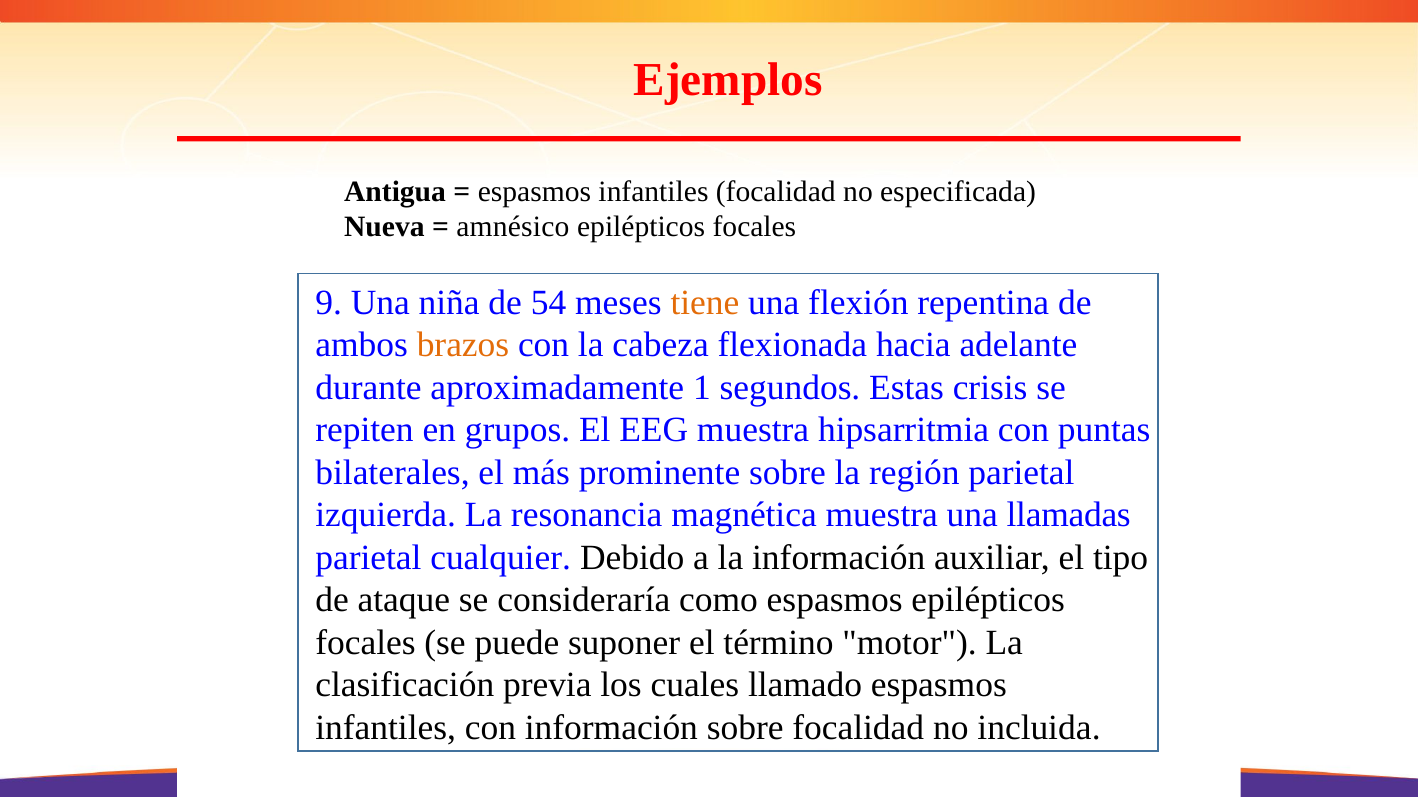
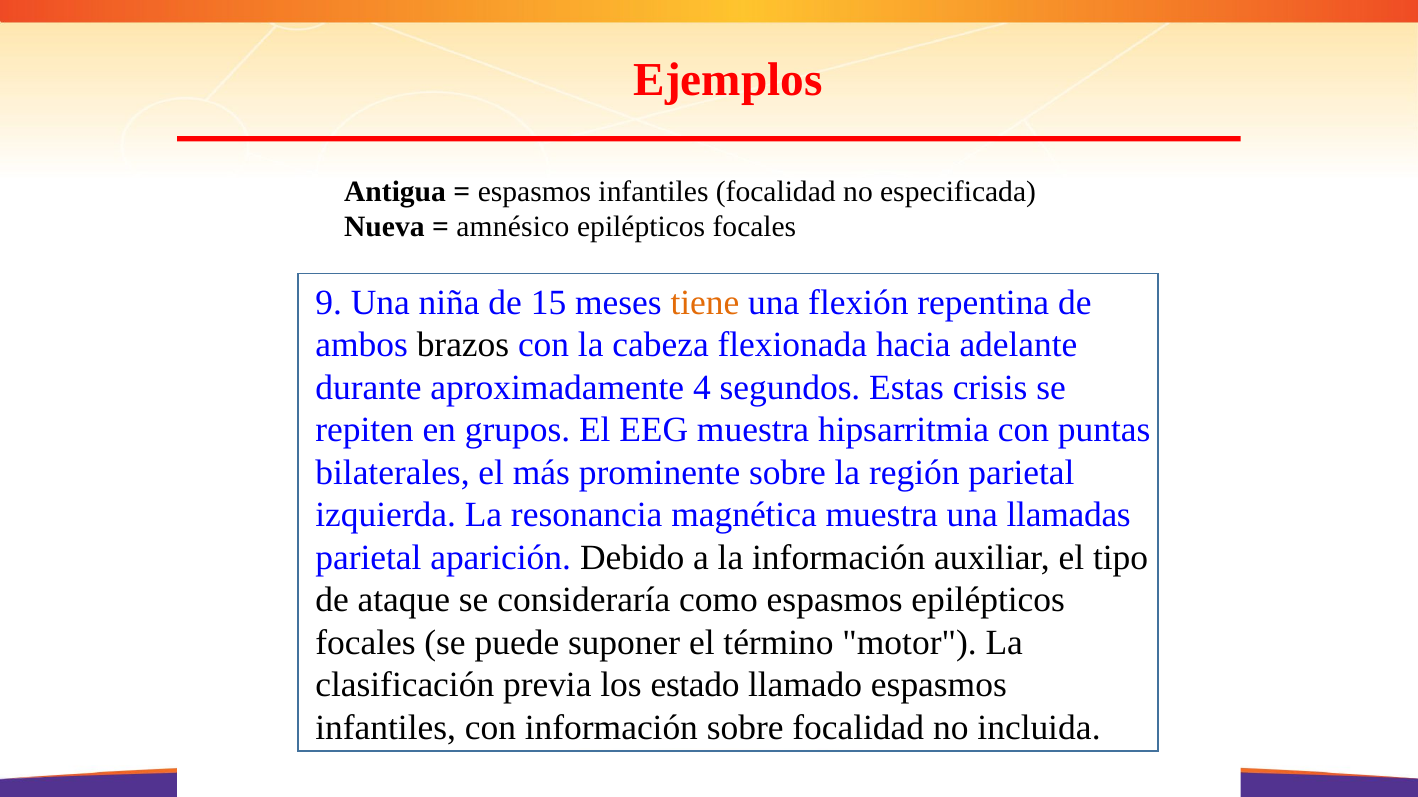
54: 54 -> 15
brazos colour: orange -> black
1: 1 -> 4
cualquier: cualquier -> aparición
cuales: cuales -> estado
